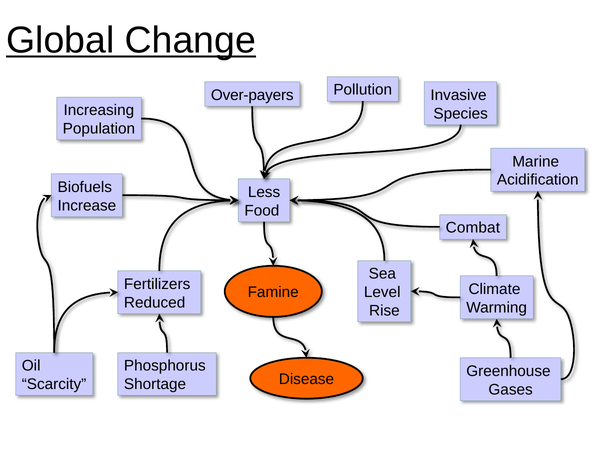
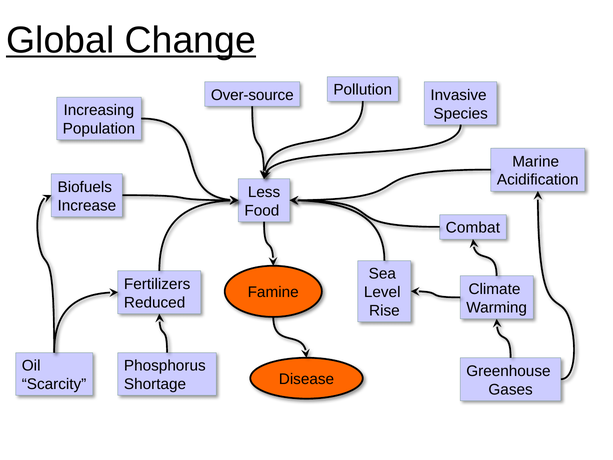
Over-payers: Over-payers -> Over-source
